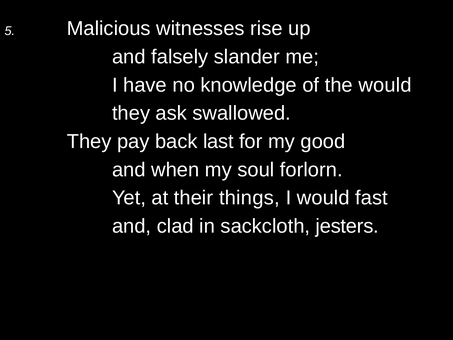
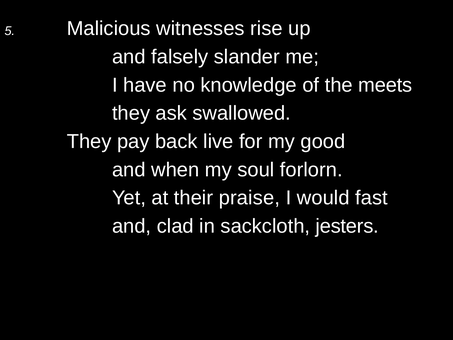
the would: would -> meets
last: last -> live
things: things -> praise
